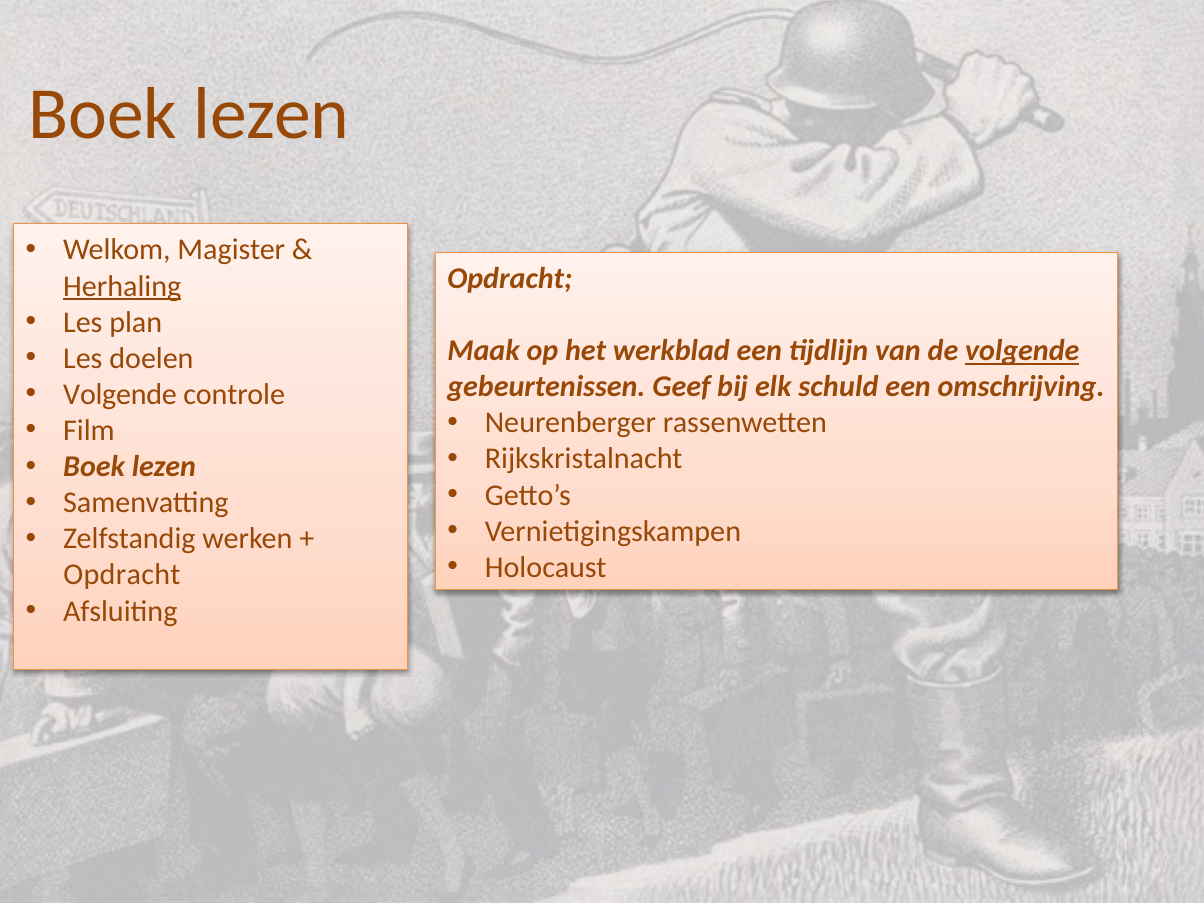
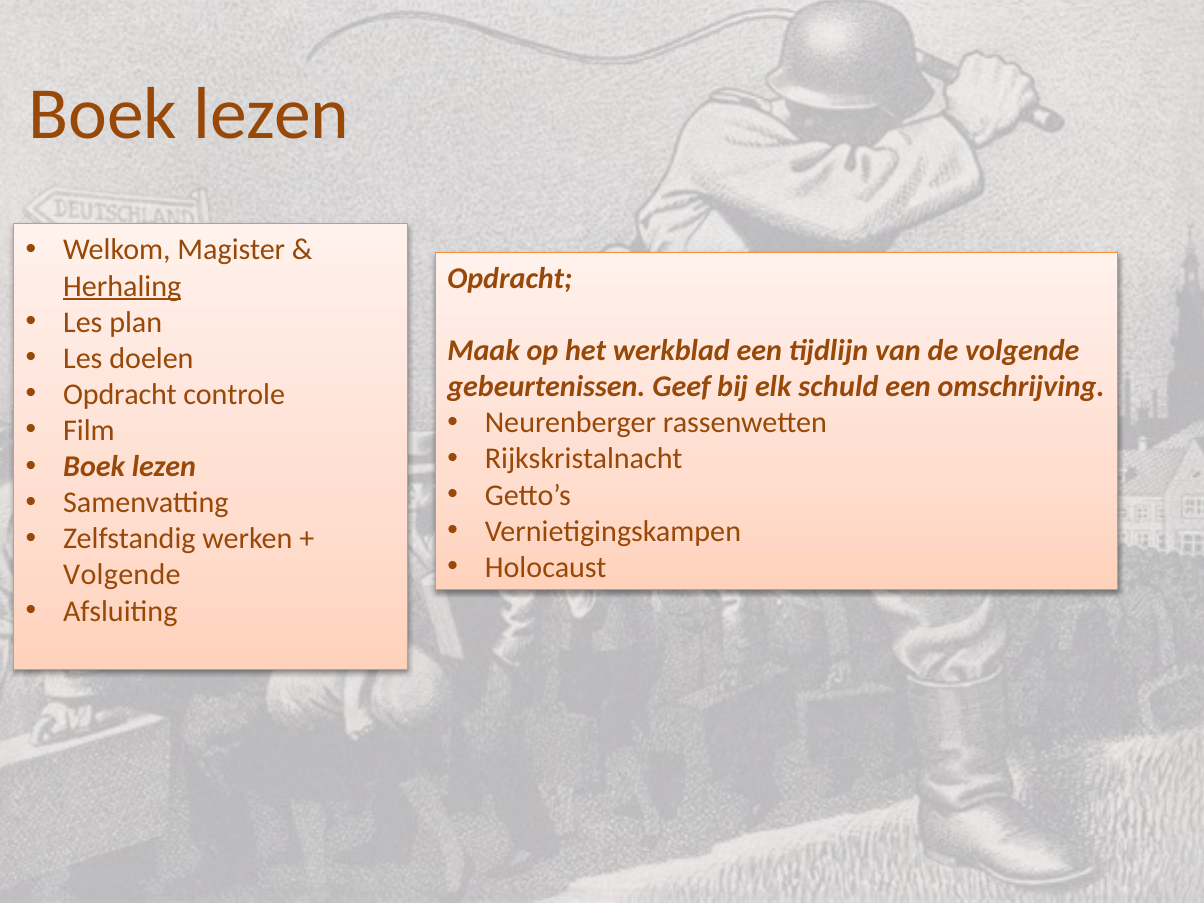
volgende at (1022, 351) underline: present -> none
Volgende at (120, 394): Volgende -> Opdracht
Opdracht at (122, 575): Opdracht -> Volgende
